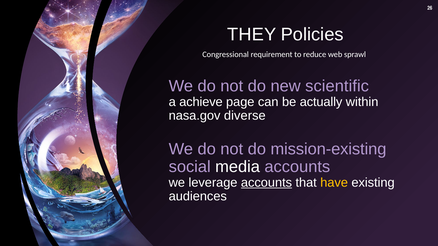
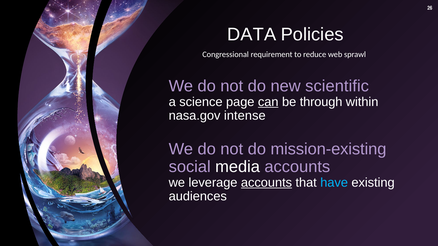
THEY: THEY -> DATA
achieve: achieve -> science
can underline: none -> present
actually: actually -> through
diverse: diverse -> intense
have colour: yellow -> light blue
